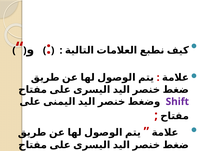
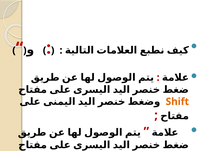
Shift at (177, 101) colour: purple -> orange
